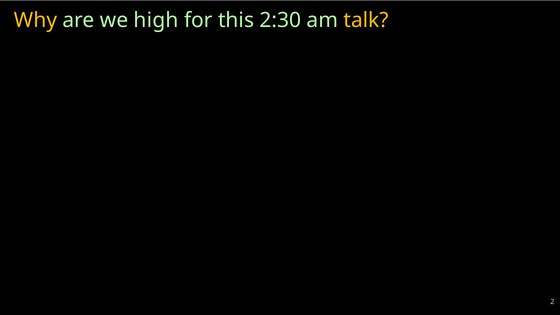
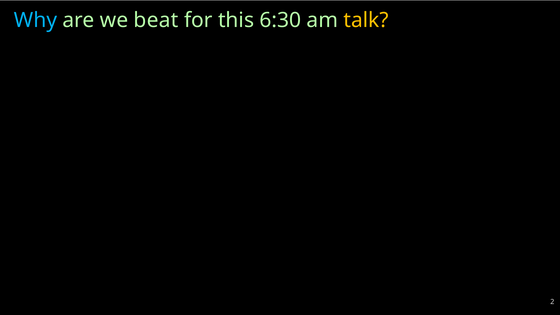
Why colour: yellow -> light blue
high: high -> beat
2:30: 2:30 -> 6:30
